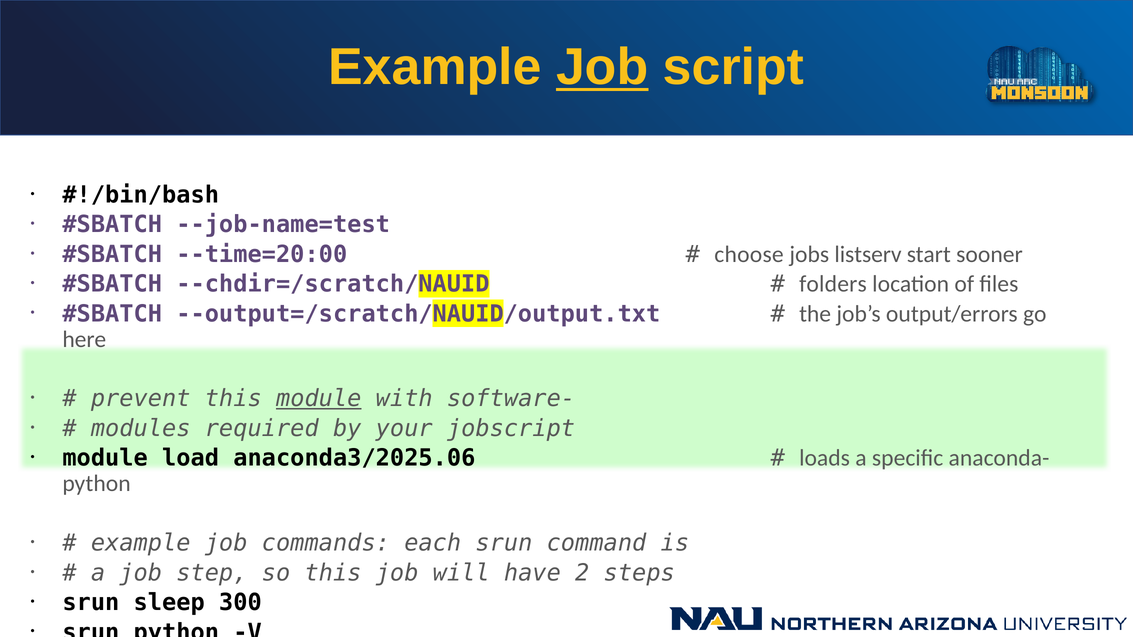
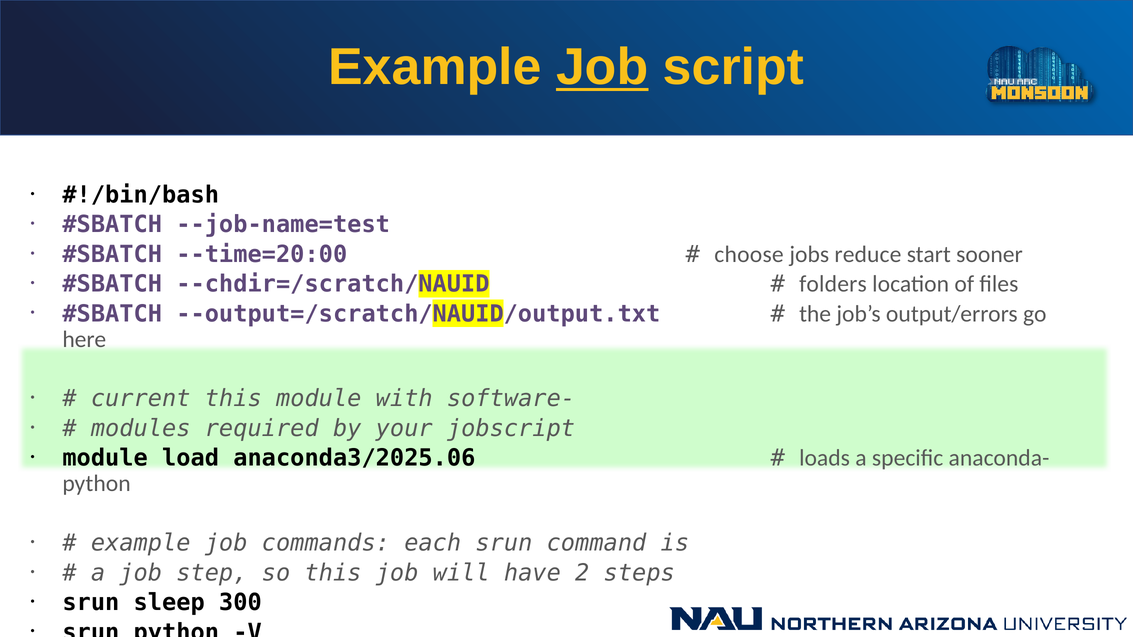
listserv: listserv -> reduce
prevent: prevent -> current
module at (319, 399) underline: present -> none
